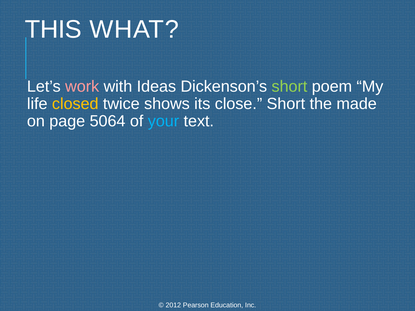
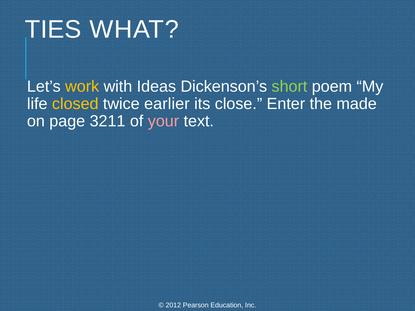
THIS: THIS -> TIES
work colour: pink -> yellow
shows: shows -> earlier
close Short: Short -> Enter
5064: 5064 -> 3211
your colour: light blue -> pink
